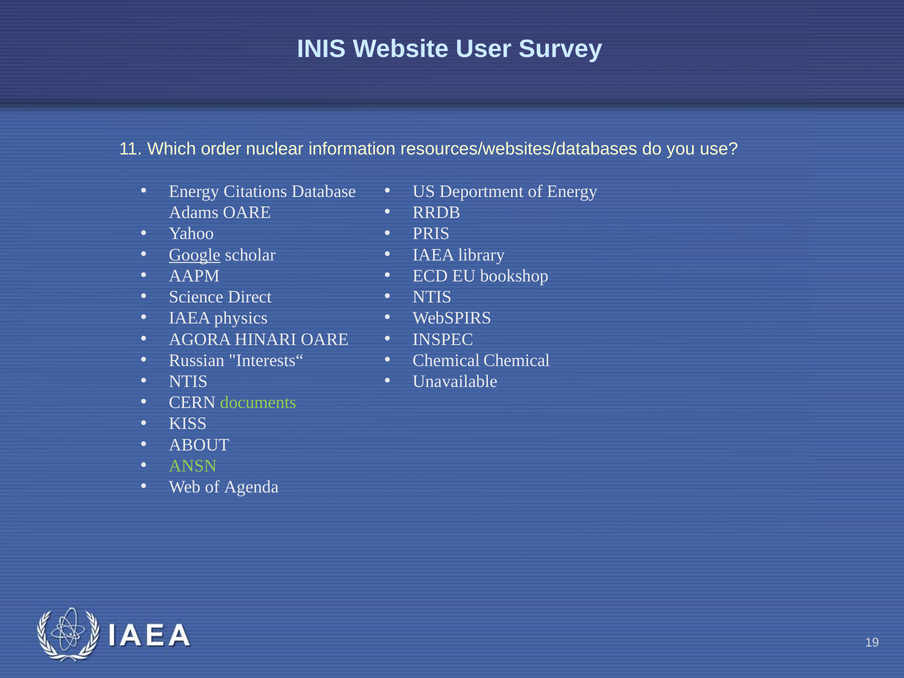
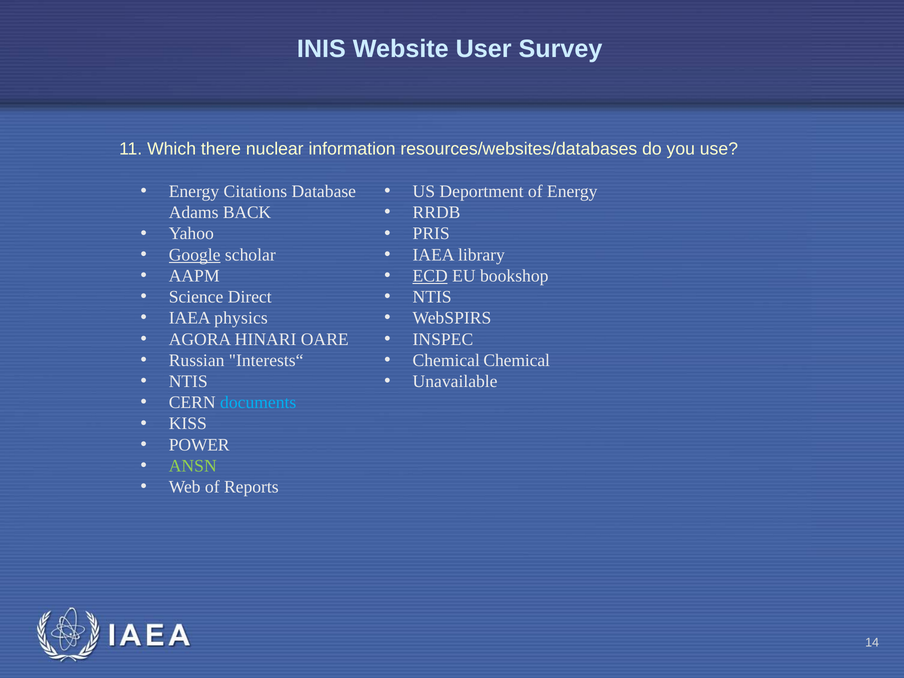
order: order -> there
Adams OARE: OARE -> BACK
ECD underline: none -> present
documents colour: light green -> light blue
ABOUT: ABOUT -> POWER
Agenda: Agenda -> Reports
19: 19 -> 14
